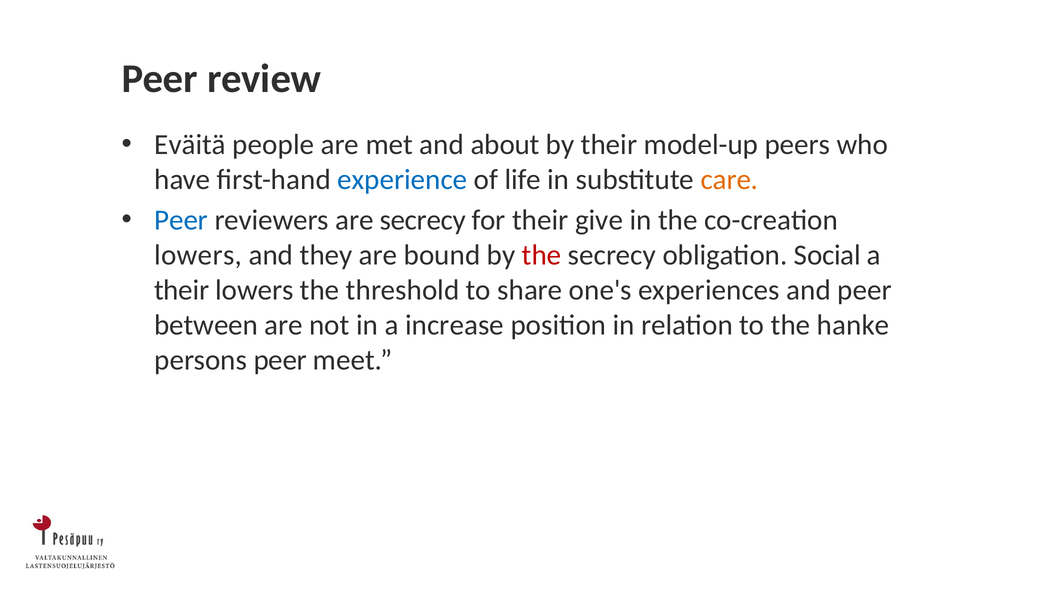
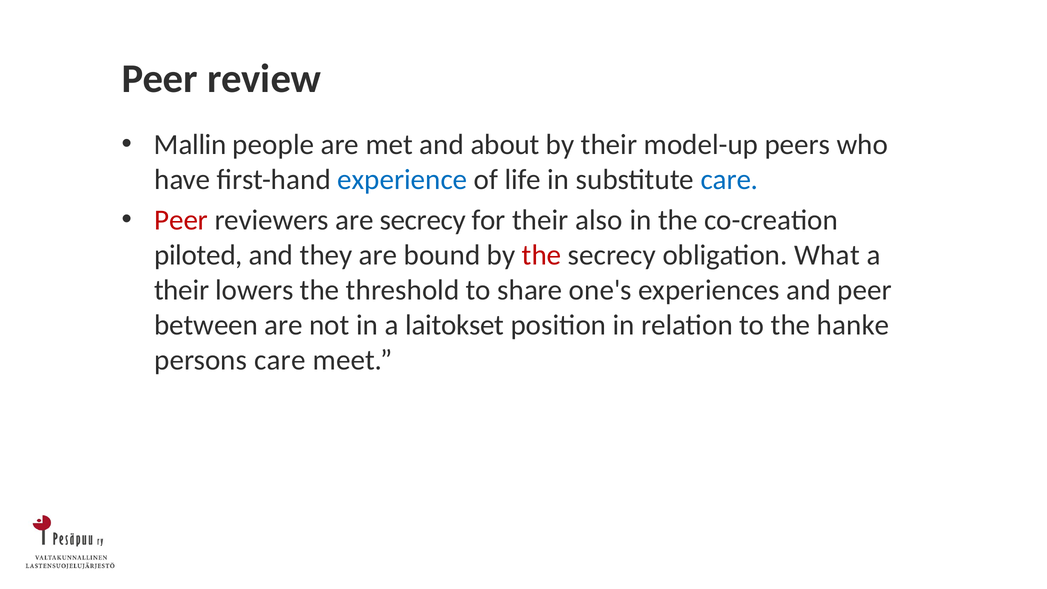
Eväitä: Eväitä -> Mallin
care at (729, 180) colour: orange -> blue
Peer at (181, 220) colour: blue -> red
give: give -> also
lowers at (198, 255): lowers -> piloted
Social: Social -> What
increase: increase -> laitokset
persons peer: peer -> care
